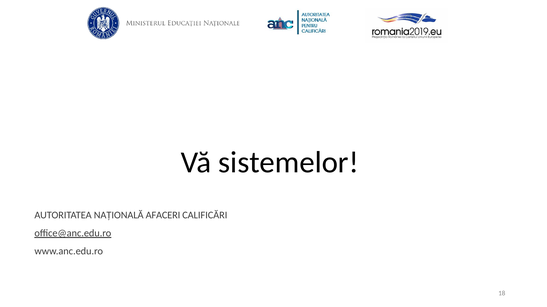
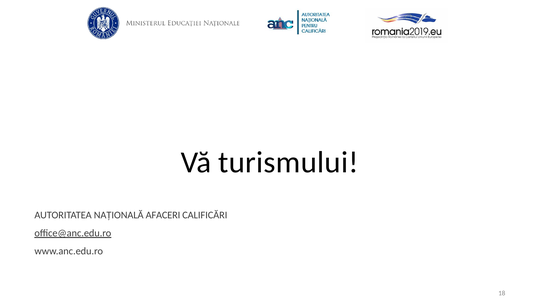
sistemelor: sistemelor -> turismului
